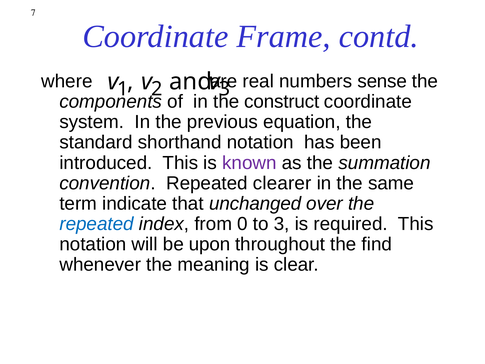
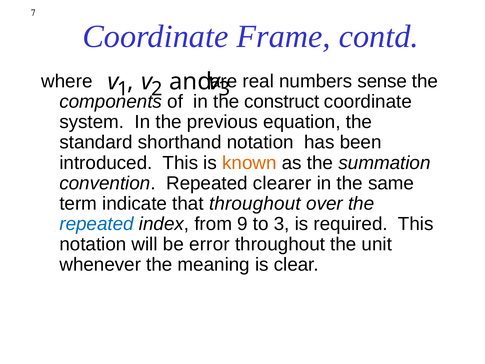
known colour: purple -> orange
that unchanged: unchanged -> throughout
0: 0 -> 9
upon: upon -> error
find: find -> unit
